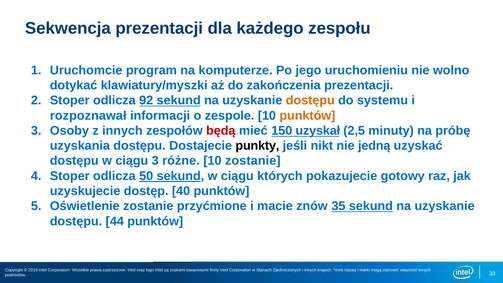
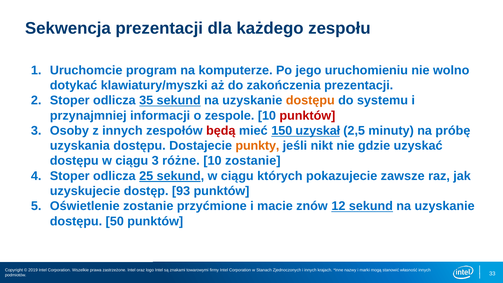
92: 92 -> 35
rozpoznawał: rozpoznawał -> przynajmniej
punktów at (307, 116) colour: orange -> red
punkty colour: black -> orange
jedną: jedną -> gdzie
50: 50 -> 25
gotowy: gotowy -> zawsze
40: 40 -> 93
35: 35 -> 12
44: 44 -> 50
